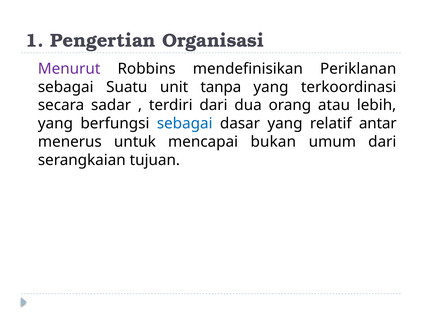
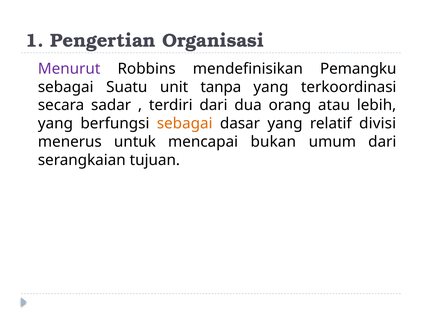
Periklanan: Periklanan -> Pemangku
sebagai at (185, 123) colour: blue -> orange
antar: antar -> divisi
